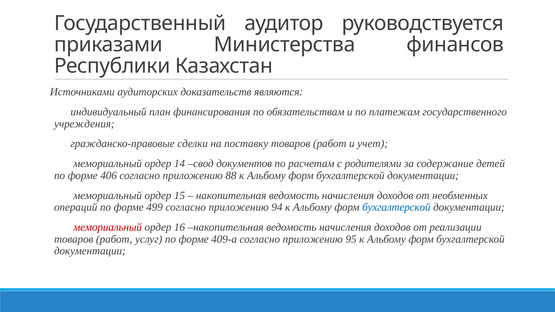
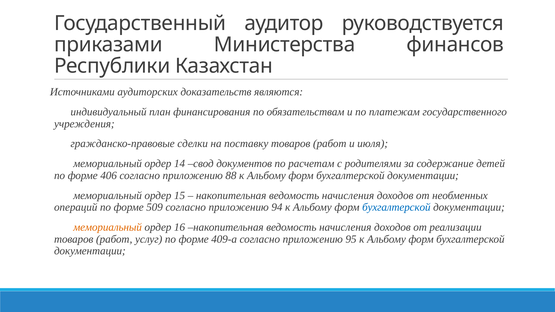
учет: учет -> июля
499: 499 -> 509
мемориальный at (108, 227) colour: red -> orange
